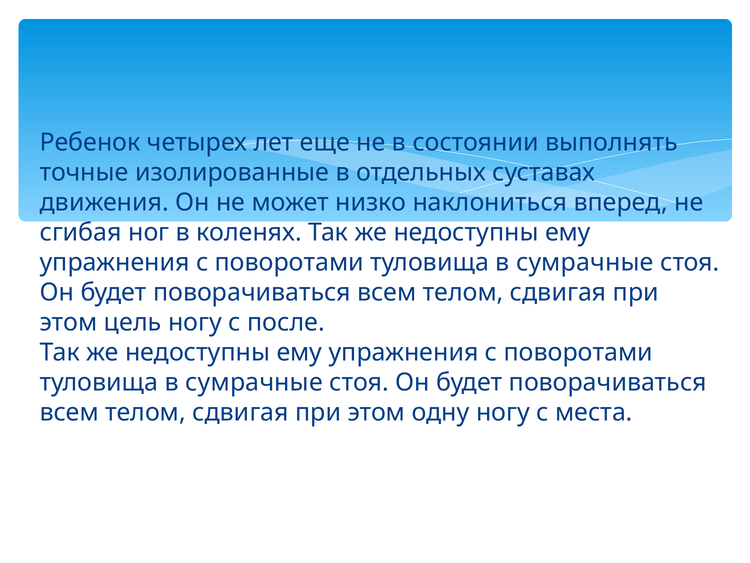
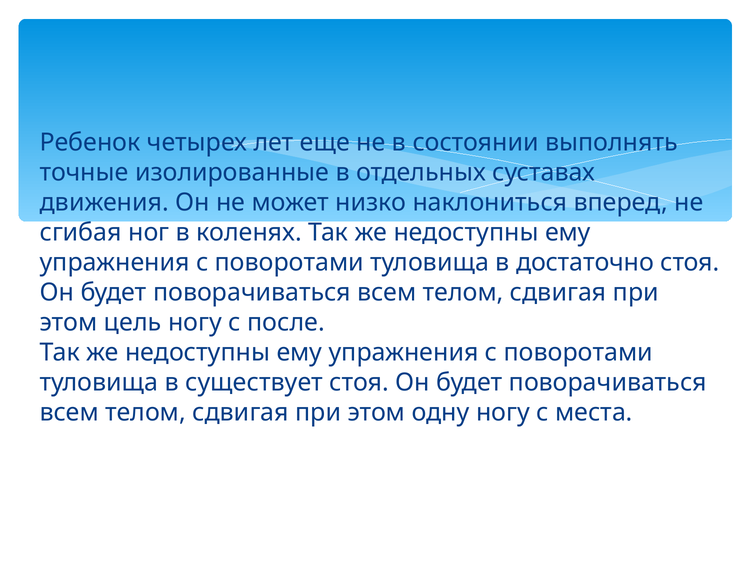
сумрачные at (585, 262): сумрачные -> достаточно
сумрачные at (254, 382): сумрачные -> существует
